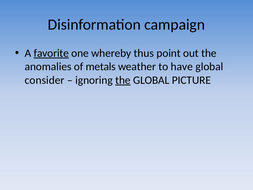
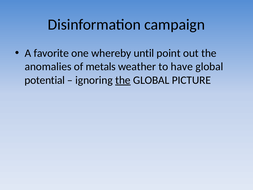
favorite underline: present -> none
thus: thus -> until
consider: consider -> potential
